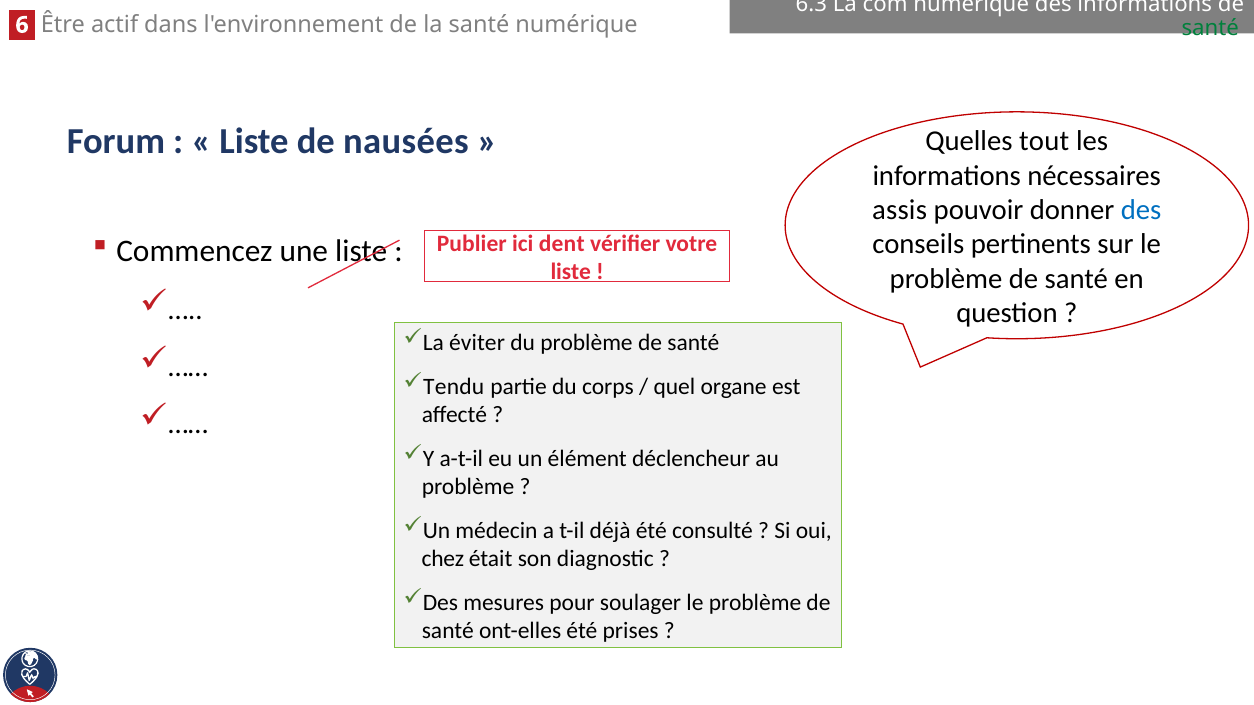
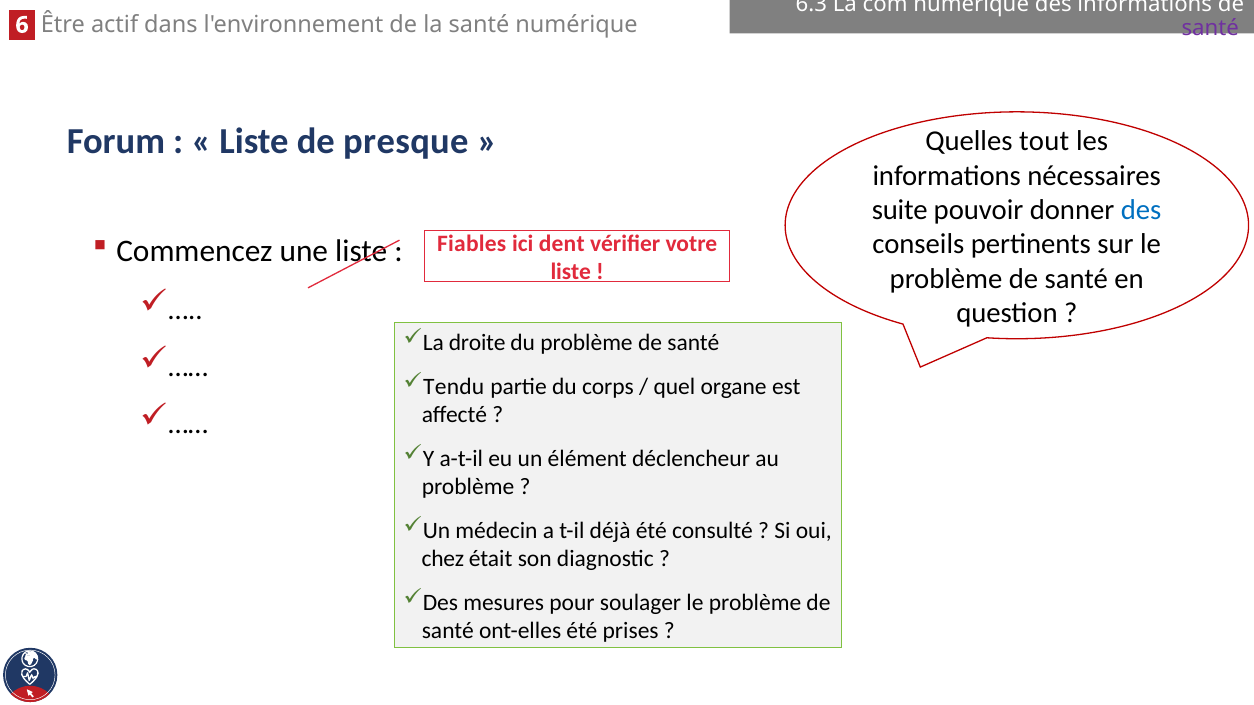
santé at (1210, 29) colour: green -> purple
nausées: nausées -> presque
assis: assis -> suite
Publier: Publier -> Fiables
éviter: éviter -> droite
